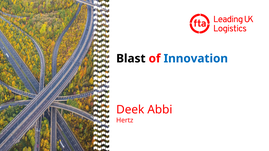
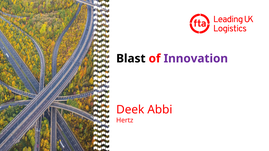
Innovation colour: blue -> purple
